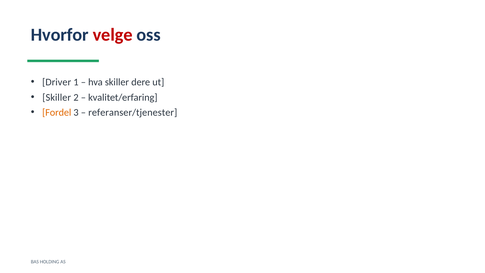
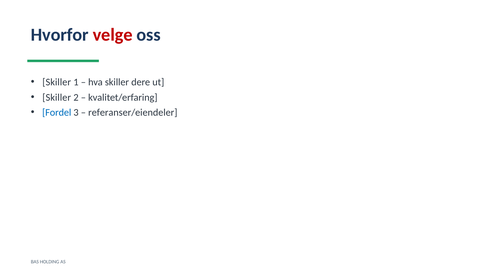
Driver at (57, 82): Driver -> Skiller
Fordel colour: orange -> blue
referanser/tjenester: referanser/tjenester -> referanser/eiendeler
